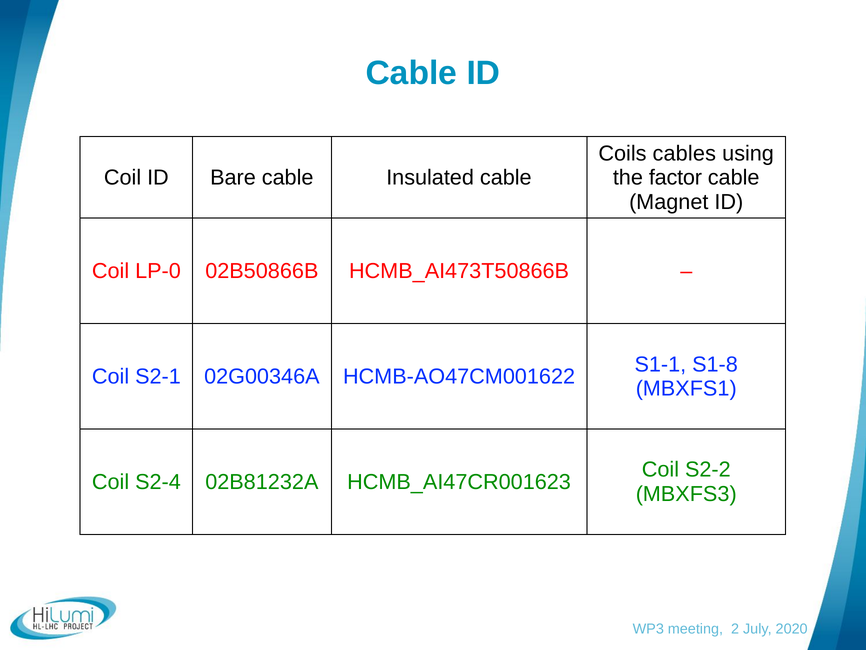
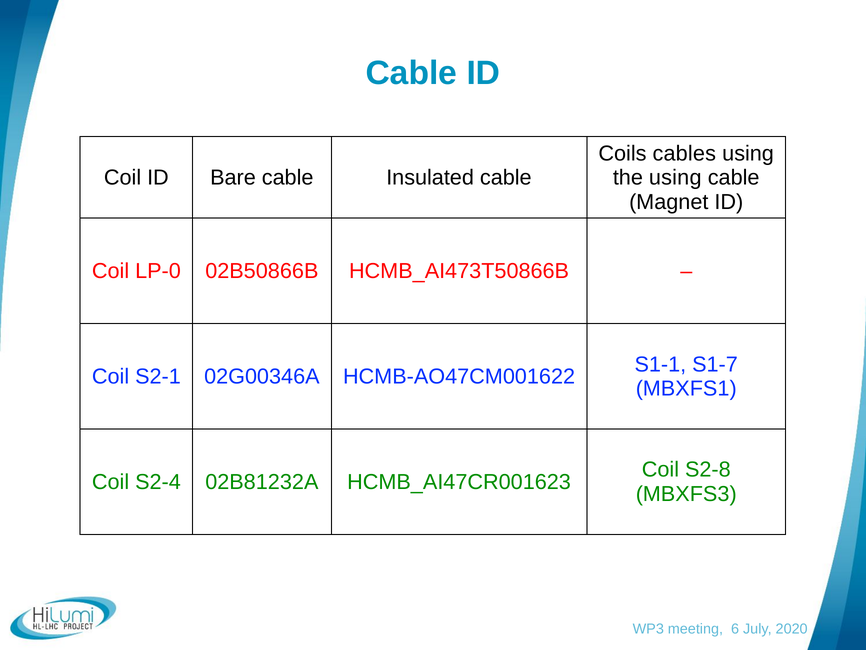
the factor: factor -> using
S1-8: S1-8 -> S1-7
S2-2: S2-2 -> S2-8
2: 2 -> 6
